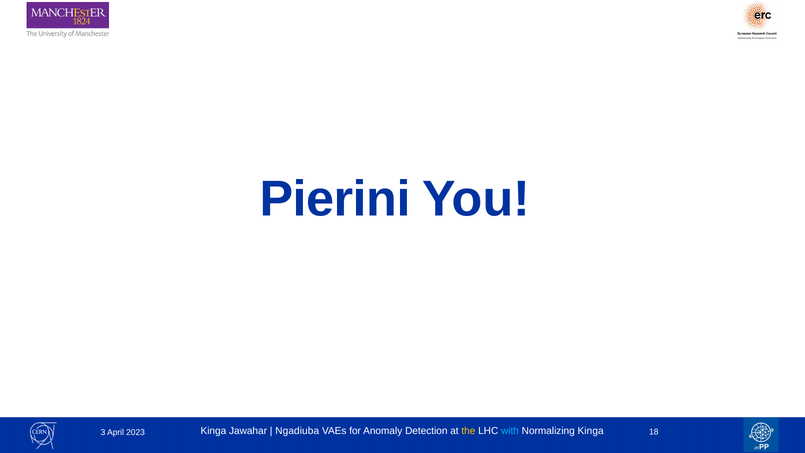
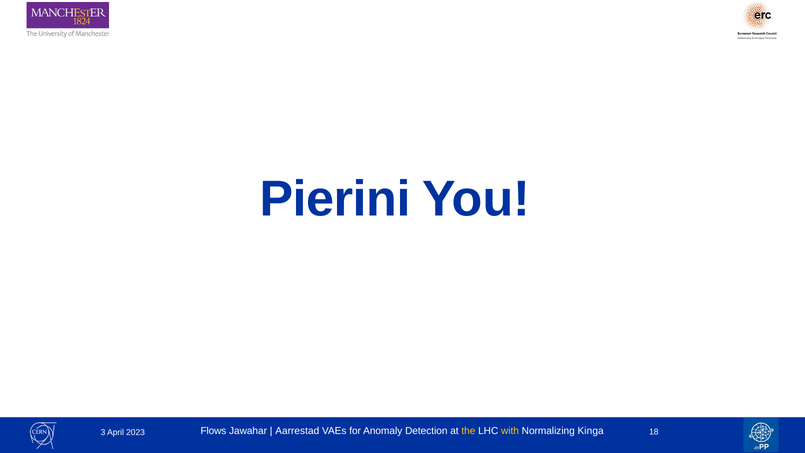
Kinga at (213, 431): Kinga -> Flows
Ngadiuba: Ngadiuba -> Aarrestad
with colour: light blue -> yellow
